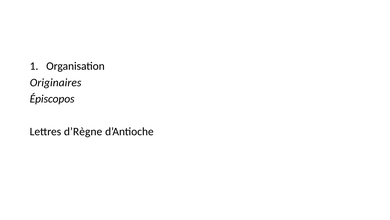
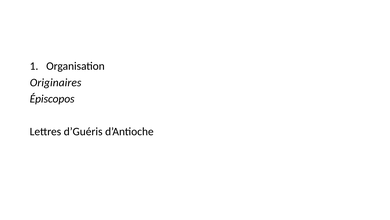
d’Règne: d’Règne -> d’Guéris
